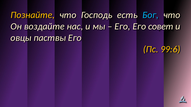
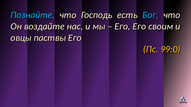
Познайте colour: yellow -> light blue
совет: совет -> своим
99:6: 99:6 -> 99:0
